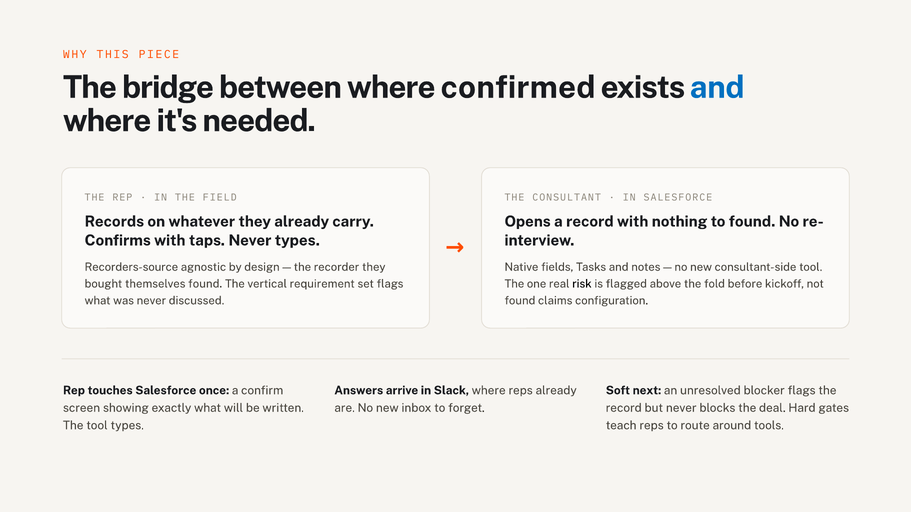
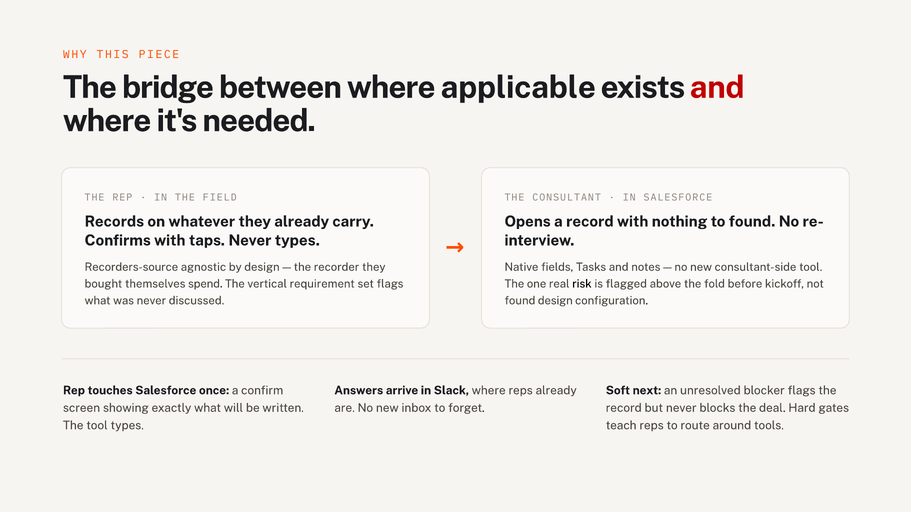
confirmed: confirmed -> applicable
and at (717, 88) colour: blue -> red
themselves found: found -> spend
found claims: claims -> design
